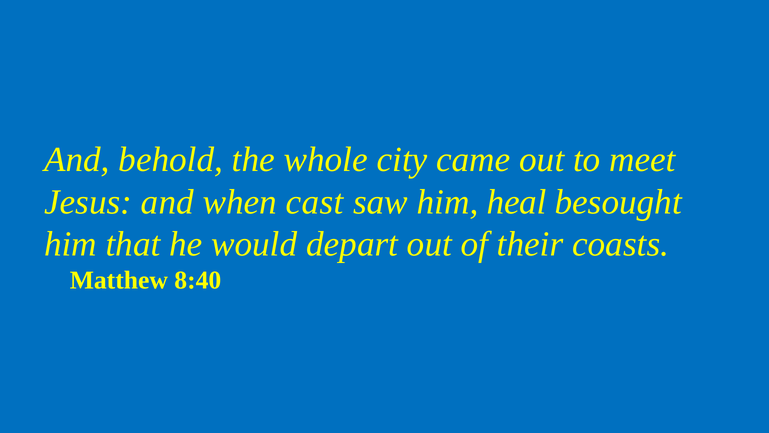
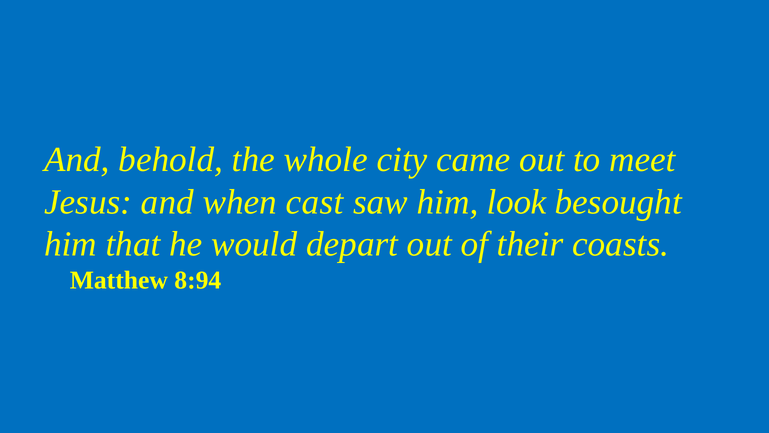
heal: heal -> look
8:40: 8:40 -> 8:94
